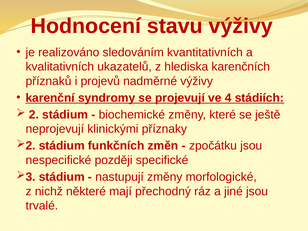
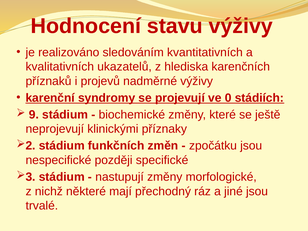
4: 4 -> 0
2: 2 -> 9
